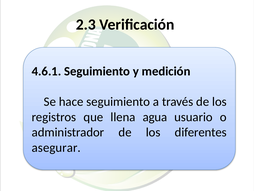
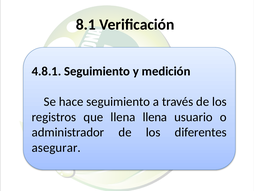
2.3: 2.3 -> 8.1
4.6.1: 4.6.1 -> 4.8.1
llena agua: agua -> llena
